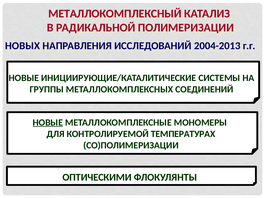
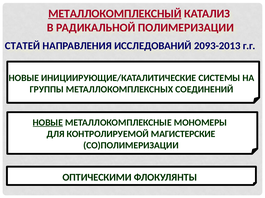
МЕТАЛЛОКОМПЛЕКСНЫЙ underline: none -> present
НОВЫХ: НОВЫХ -> СТАТЕЙ
2004-2013: 2004-2013 -> 2093-2013
ТЕМПЕРАТУРАХ: ТЕМПЕРАТУРАХ -> МАГИСТЕРСКИЕ
